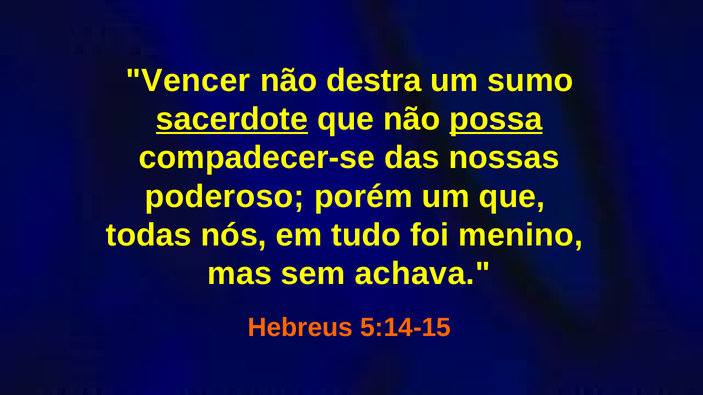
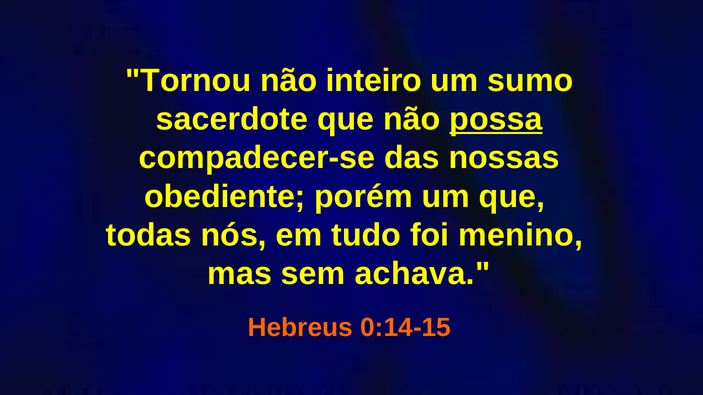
Vencer: Vencer -> Tornou
destra: destra -> inteiro
sacerdote at (232, 119) underline: present -> none
poderoso: poderoso -> obediente
5:14-15: 5:14-15 -> 0:14-15
